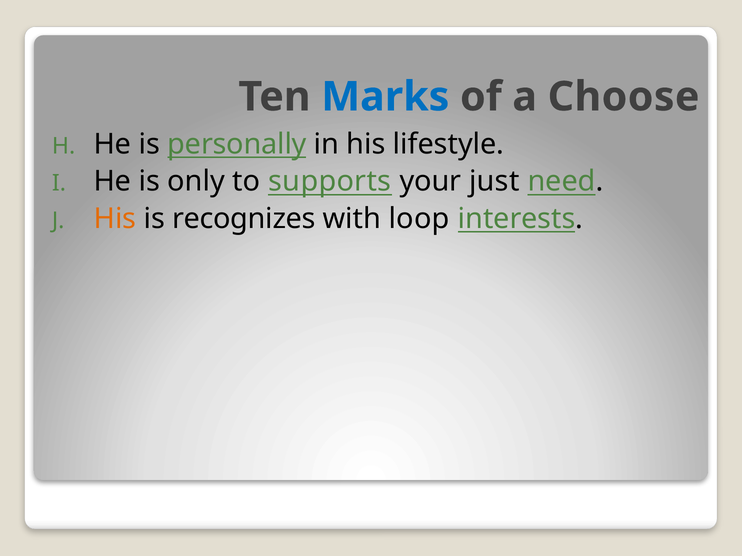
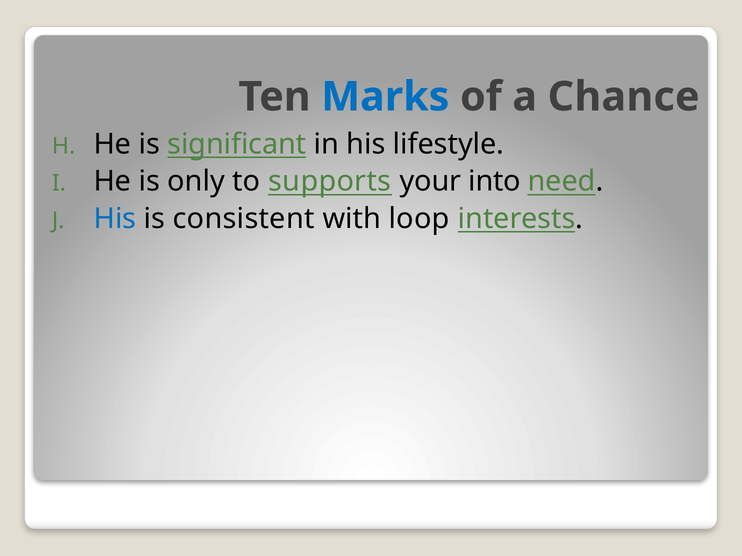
Choose: Choose -> Chance
personally: personally -> significant
just: just -> into
His at (115, 219) colour: orange -> blue
recognizes: recognizes -> consistent
